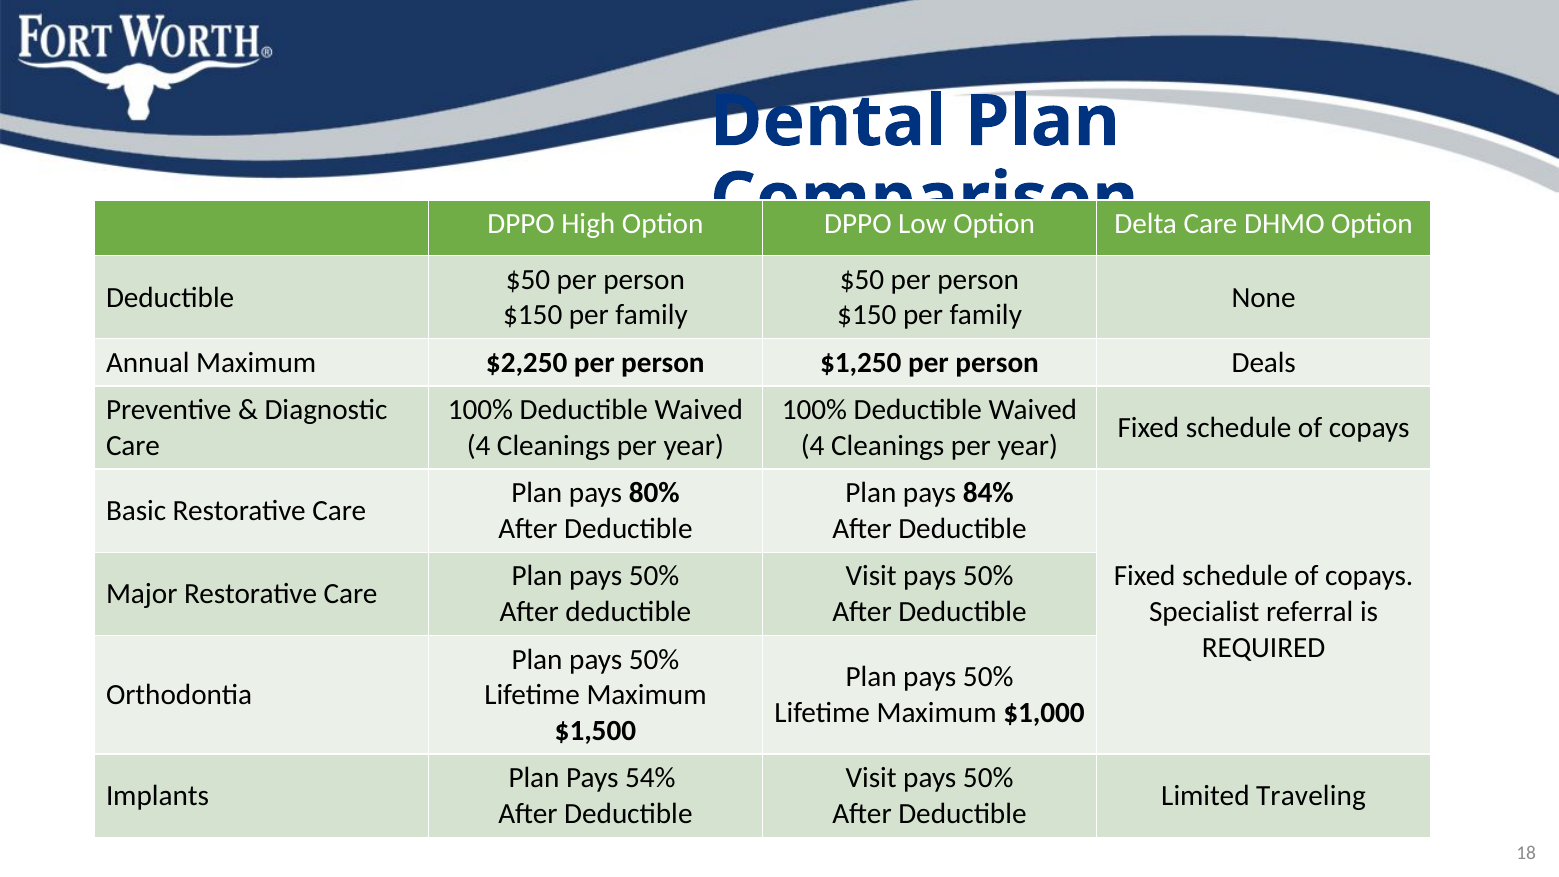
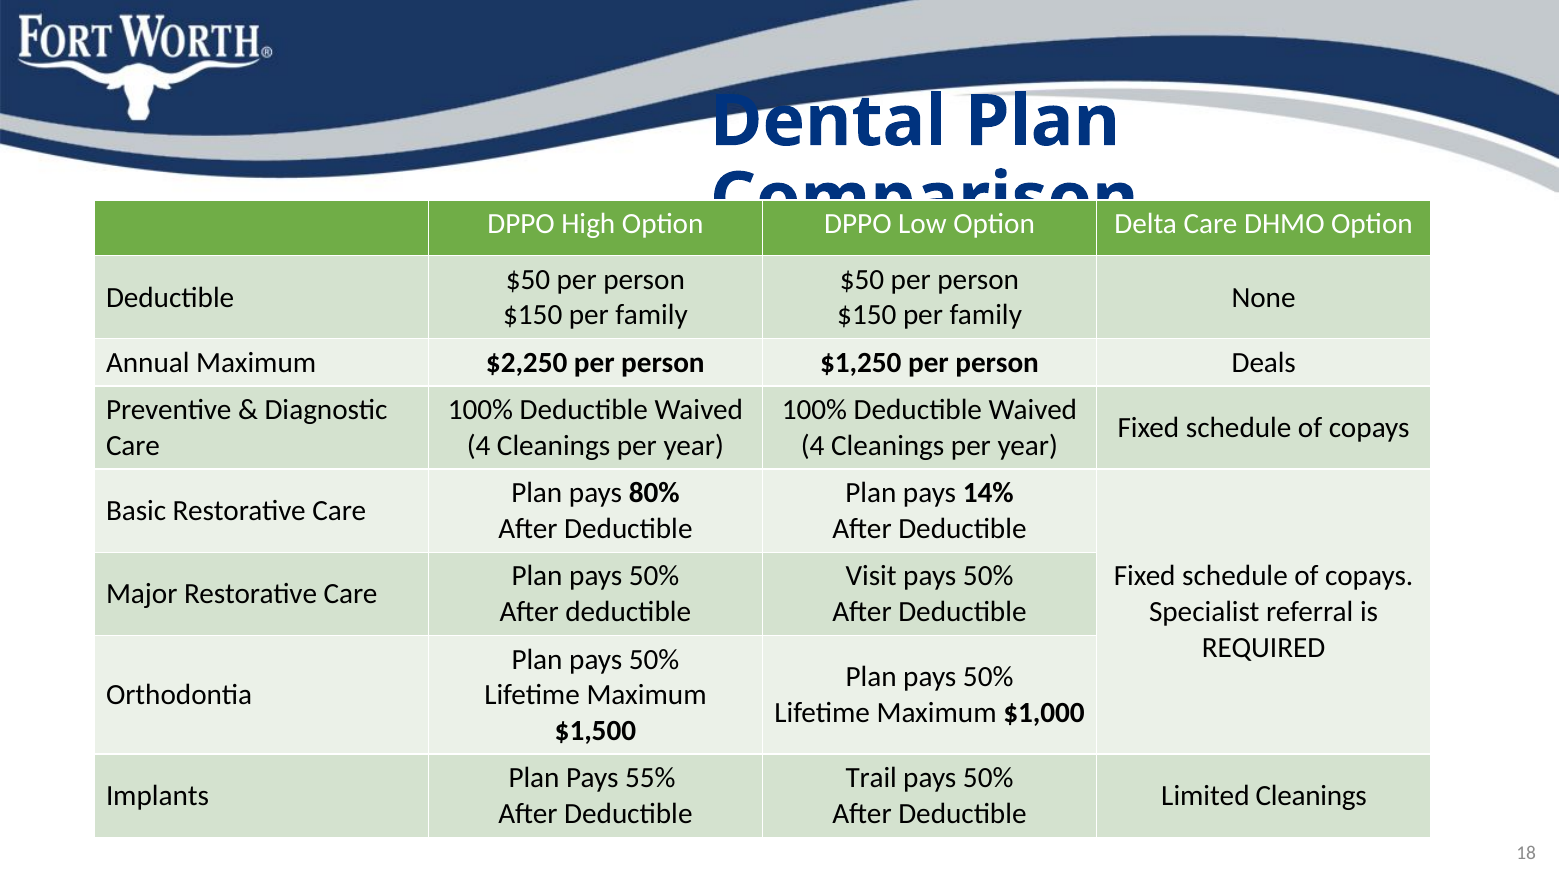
84%: 84% -> 14%
54%: 54% -> 55%
Visit at (871, 778): Visit -> Trail
Limited Traveling: Traveling -> Cleanings
